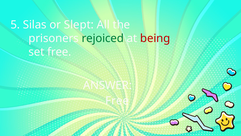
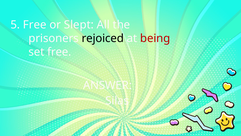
5 Silas: Silas -> Free
rejoiced colour: green -> black
Free at (117, 101): Free -> Silas
